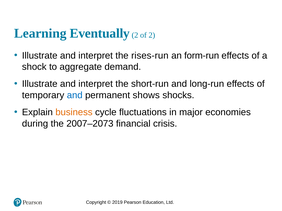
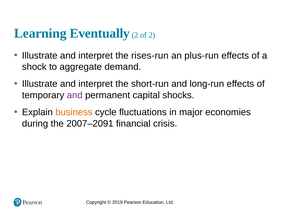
form-run: form-run -> plus-run
and at (75, 95) colour: blue -> purple
shows: shows -> capital
2007–2073: 2007–2073 -> 2007–2091
